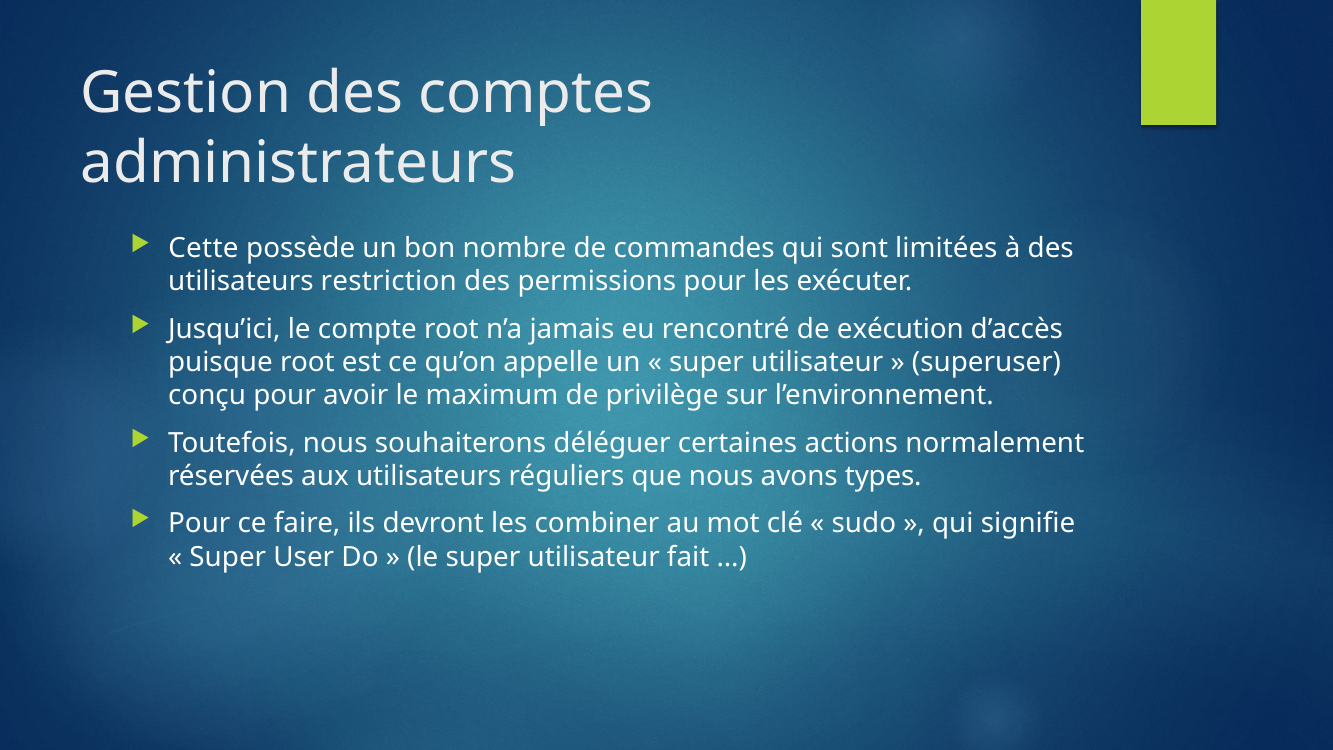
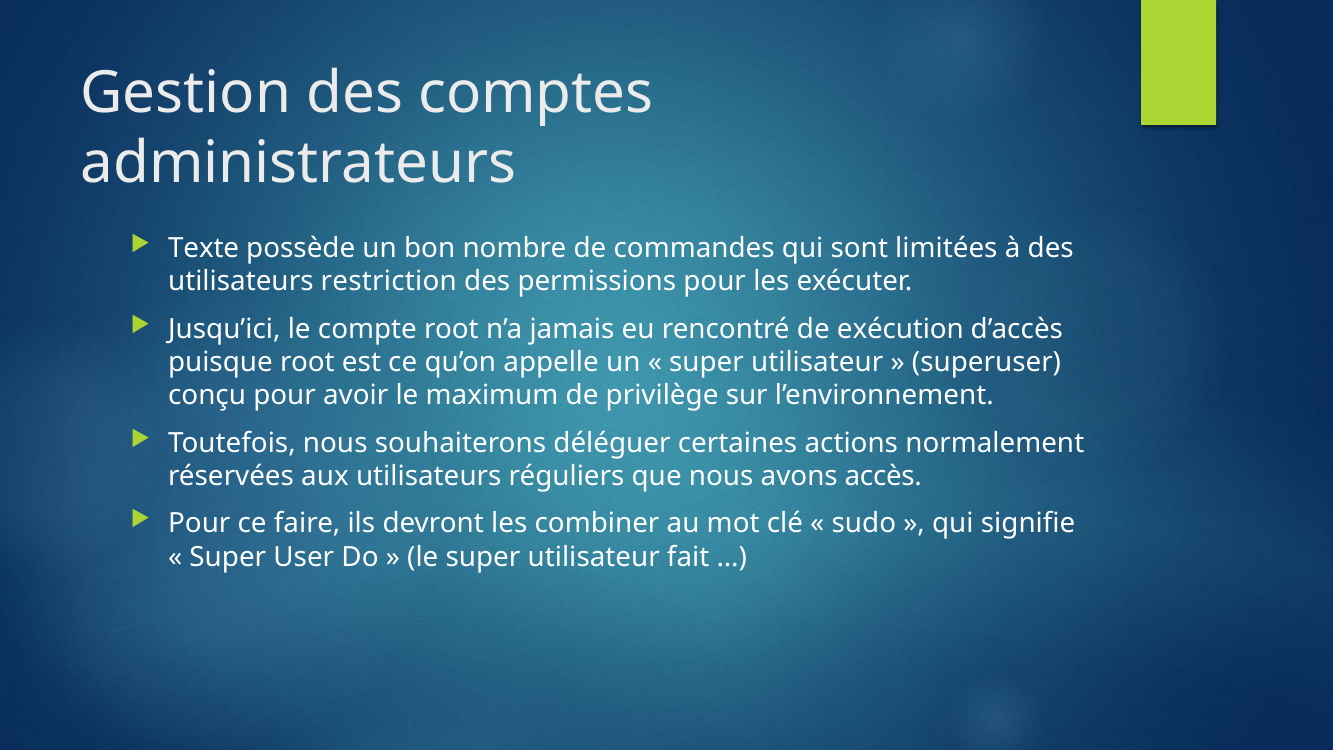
Cette: Cette -> Texte
types: types -> accès
